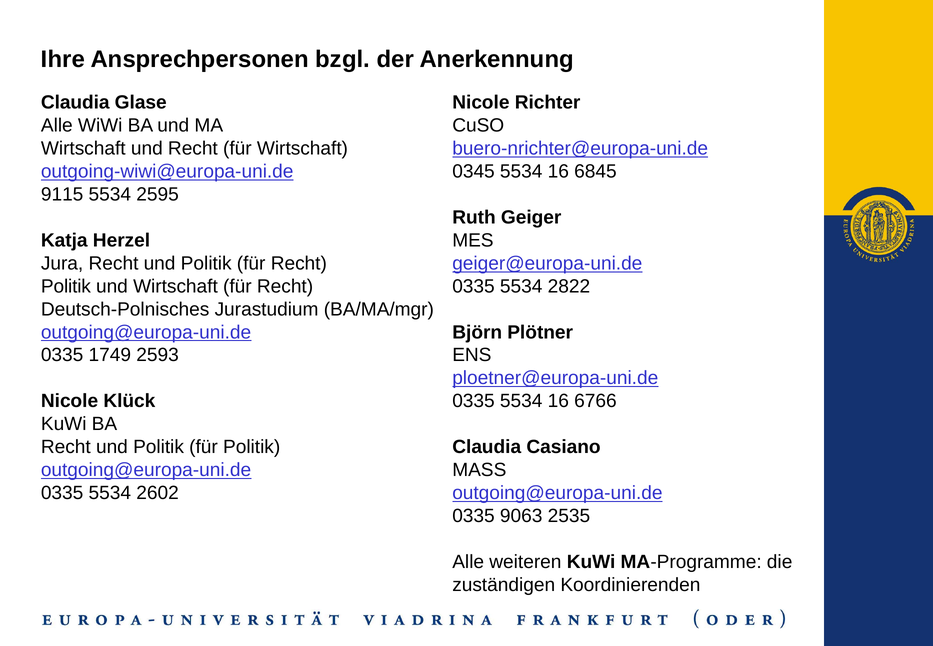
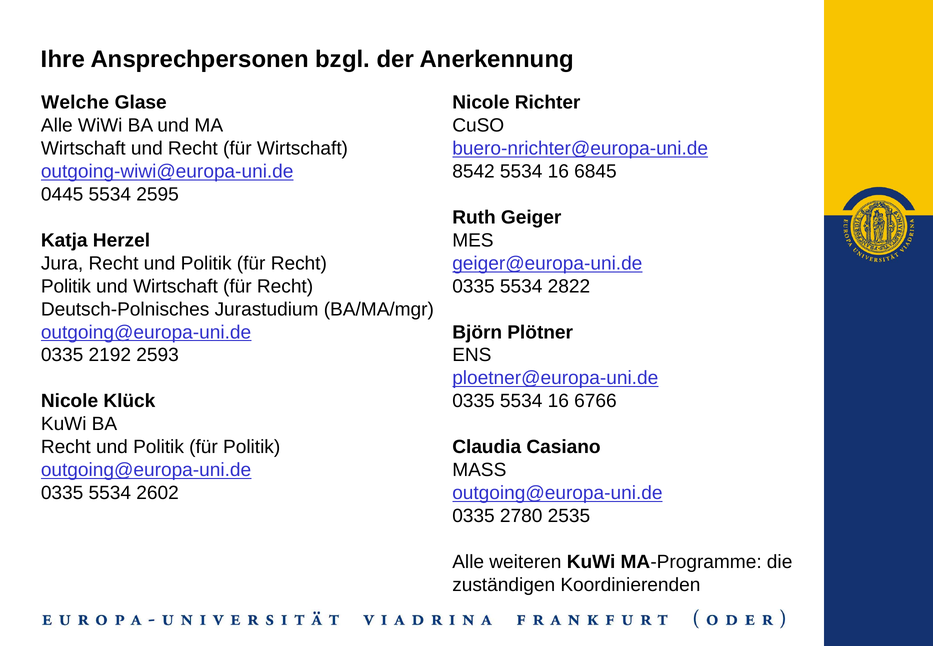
Claudia at (75, 103): Claudia -> Welche
0345: 0345 -> 8542
9115: 9115 -> 0445
1749: 1749 -> 2192
9063: 9063 -> 2780
